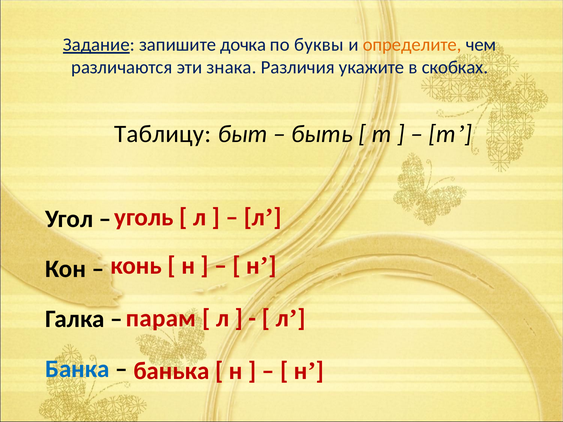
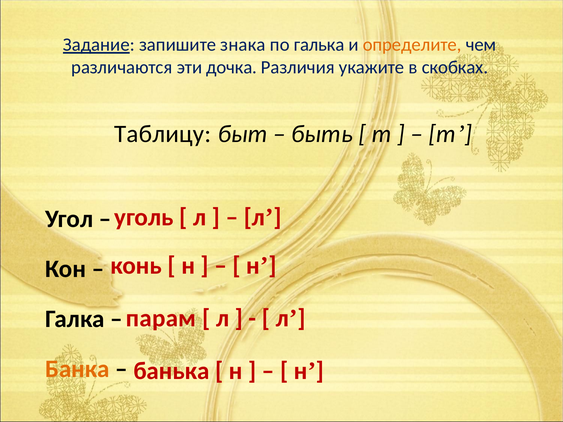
дочка: дочка -> знака
буквы: буквы -> галька
знака: знака -> дочка
Банка colour: blue -> orange
